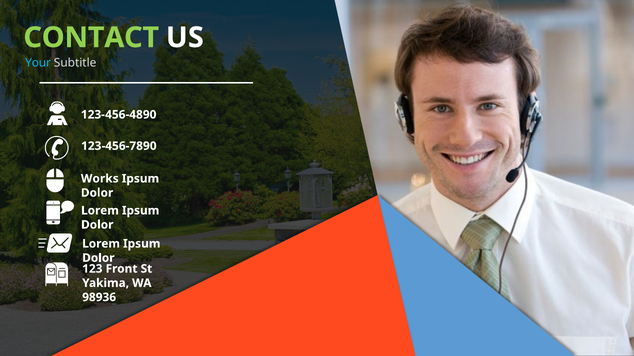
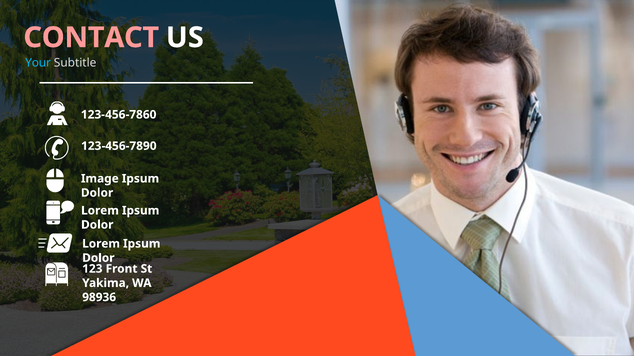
CONTACT colour: light green -> pink
123-456-4890: 123-456-4890 -> 123-456-7860
Works: Works -> Image
